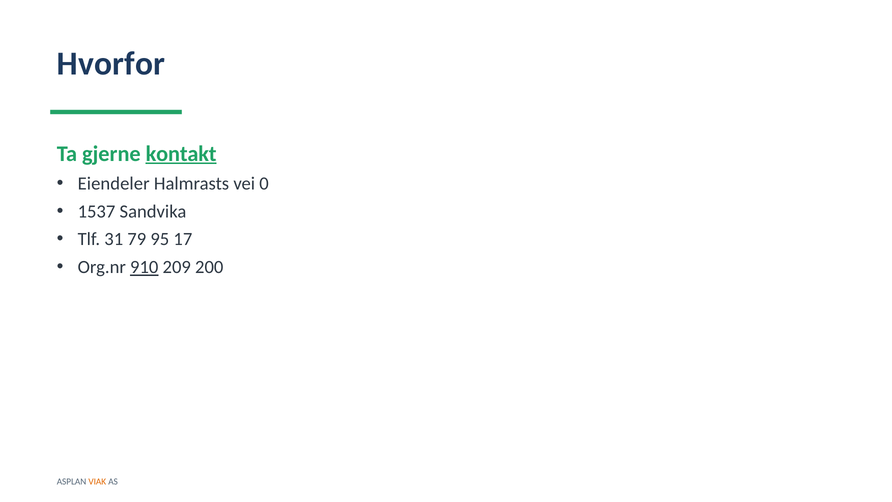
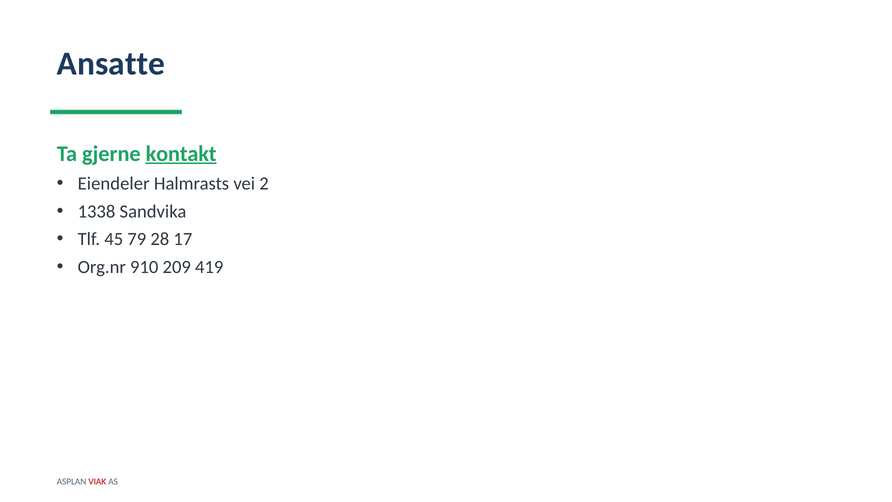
Hvorfor: Hvorfor -> Ansatte
0: 0 -> 2
1537: 1537 -> 1338
31: 31 -> 45
95: 95 -> 28
910 underline: present -> none
200: 200 -> 419
VIAK colour: orange -> red
